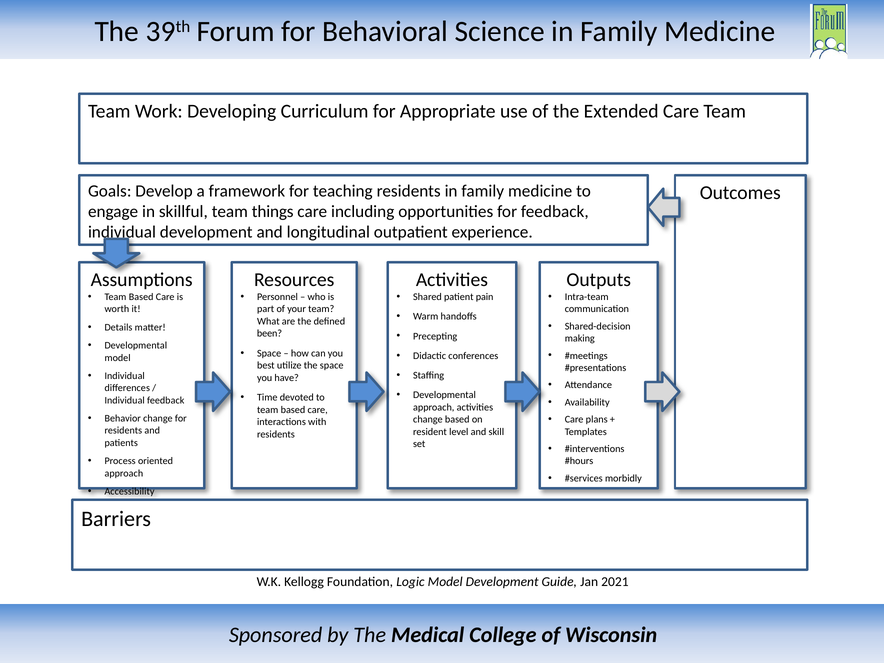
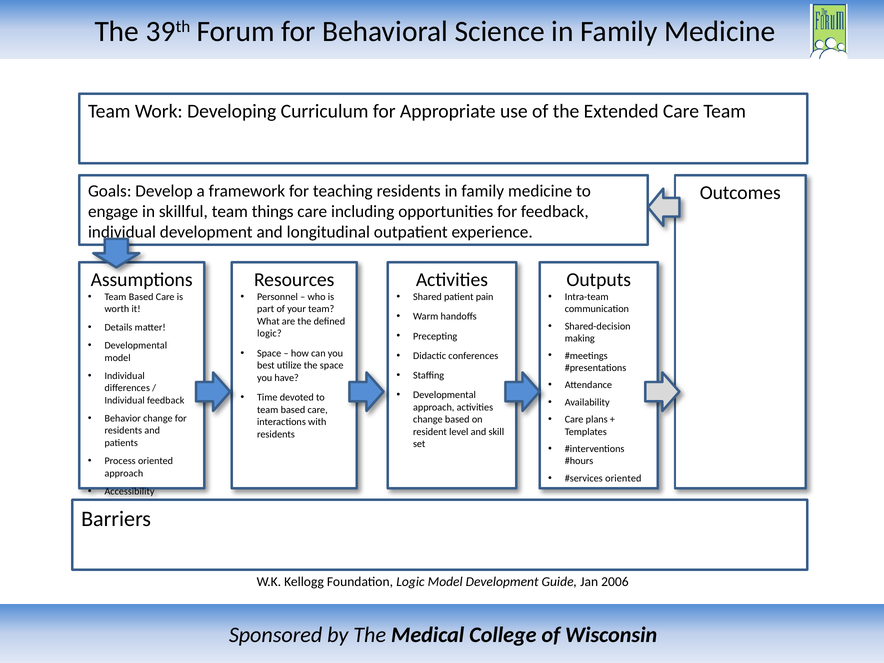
been at (270, 334): been -> logic
morbidly at (623, 478): morbidly -> oriented
2021: 2021 -> 2006
